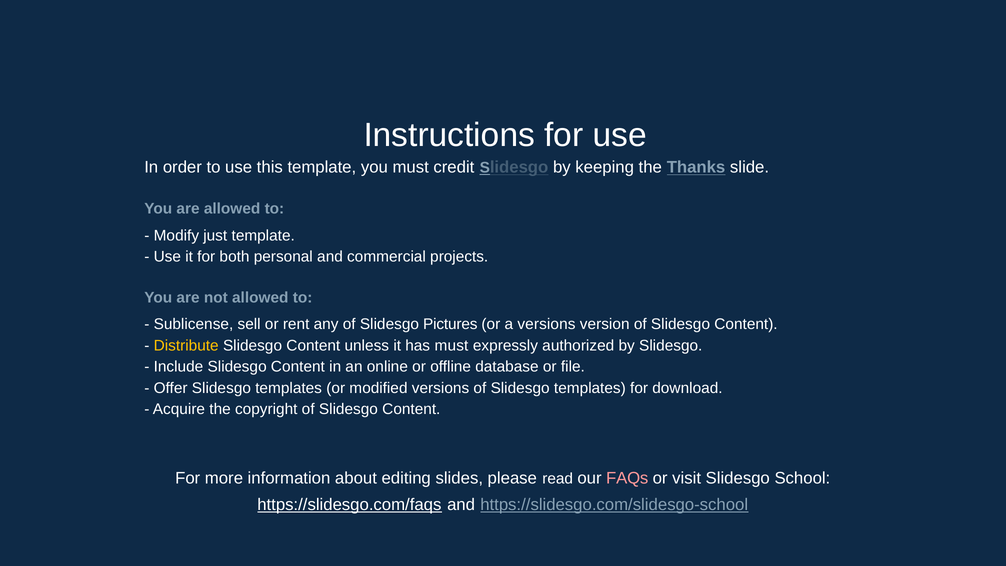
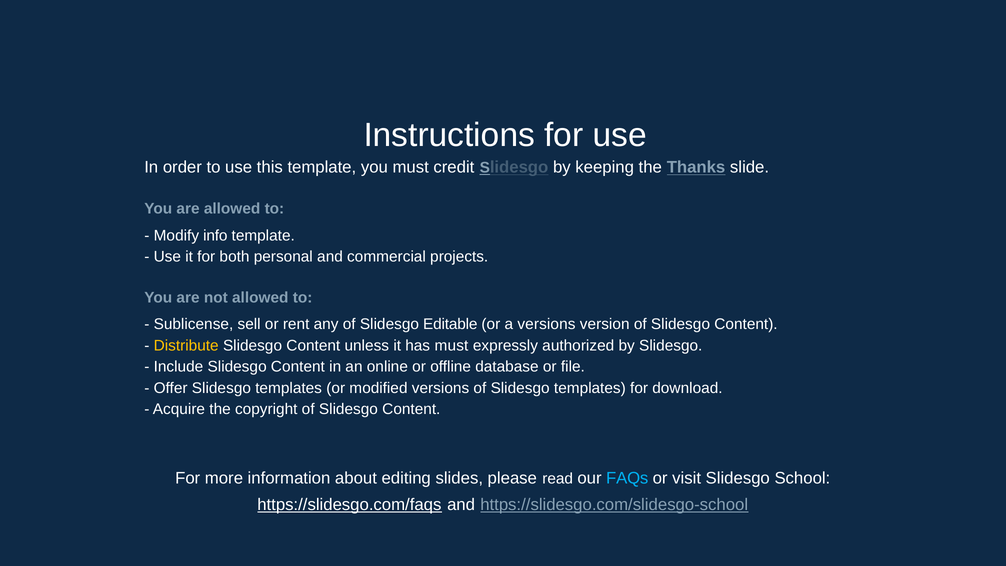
just: just -> info
Pictures: Pictures -> Editable
FAQs colour: pink -> light blue
